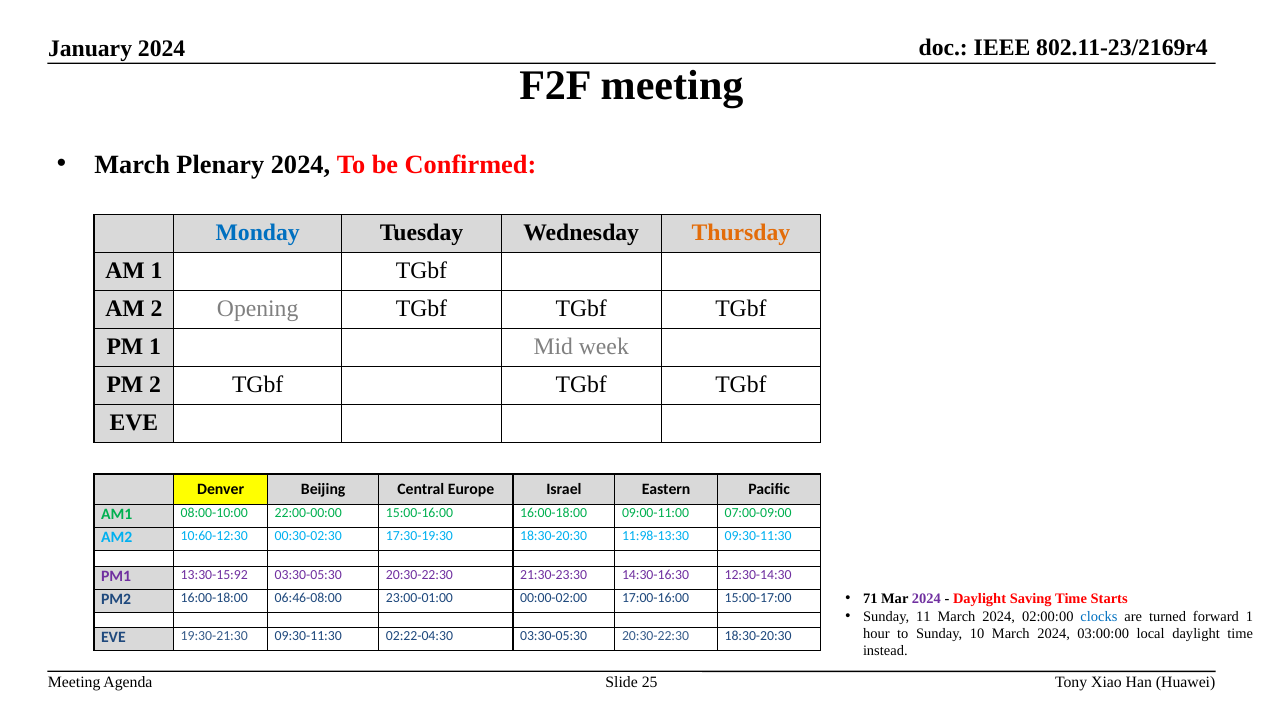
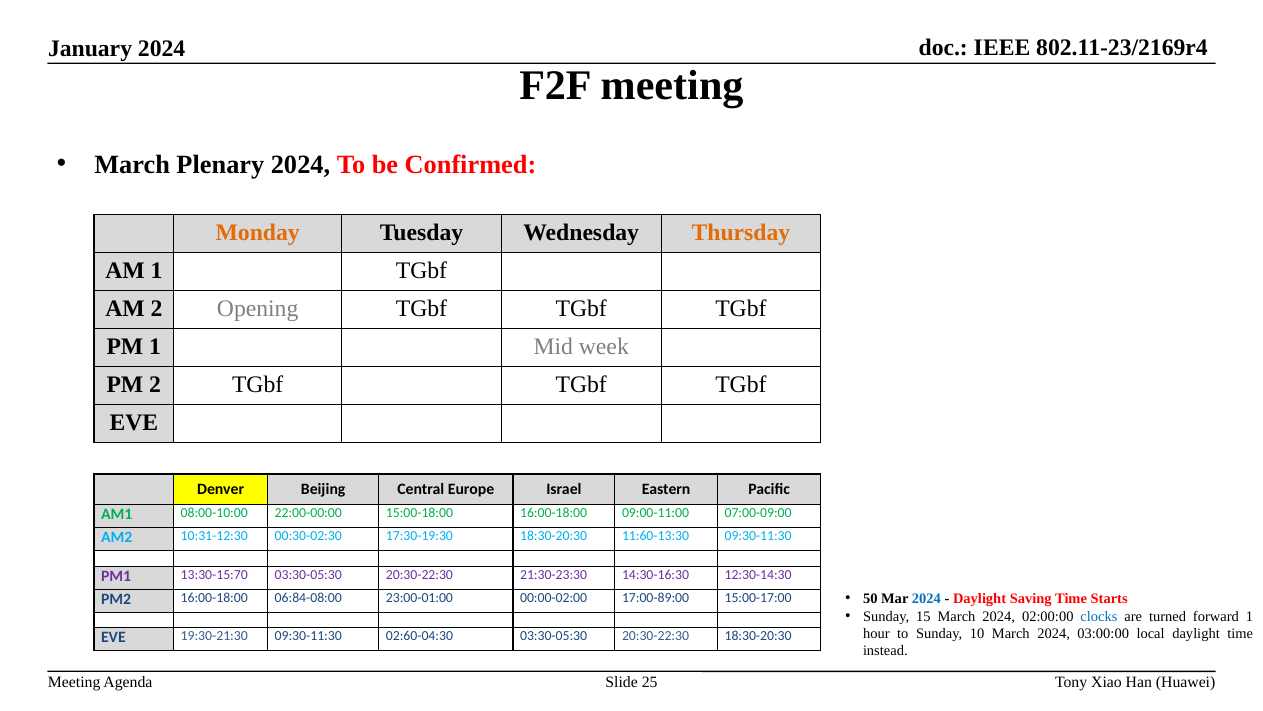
Monday colour: blue -> orange
15:00-16:00: 15:00-16:00 -> 15:00-18:00
10:60-12:30: 10:60-12:30 -> 10:31-12:30
11:98-13:30: 11:98-13:30 -> 11:60-13:30
13:30-15:92: 13:30-15:92 -> 13:30-15:70
71: 71 -> 50
2024 at (926, 598) colour: purple -> blue
06:46-08:00: 06:46-08:00 -> 06:84-08:00
17:00-16:00: 17:00-16:00 -> 17:00-89:00
11: 11 -> 15
02:22-04:30: 02:22-04:30 -> 02:60-04:30
